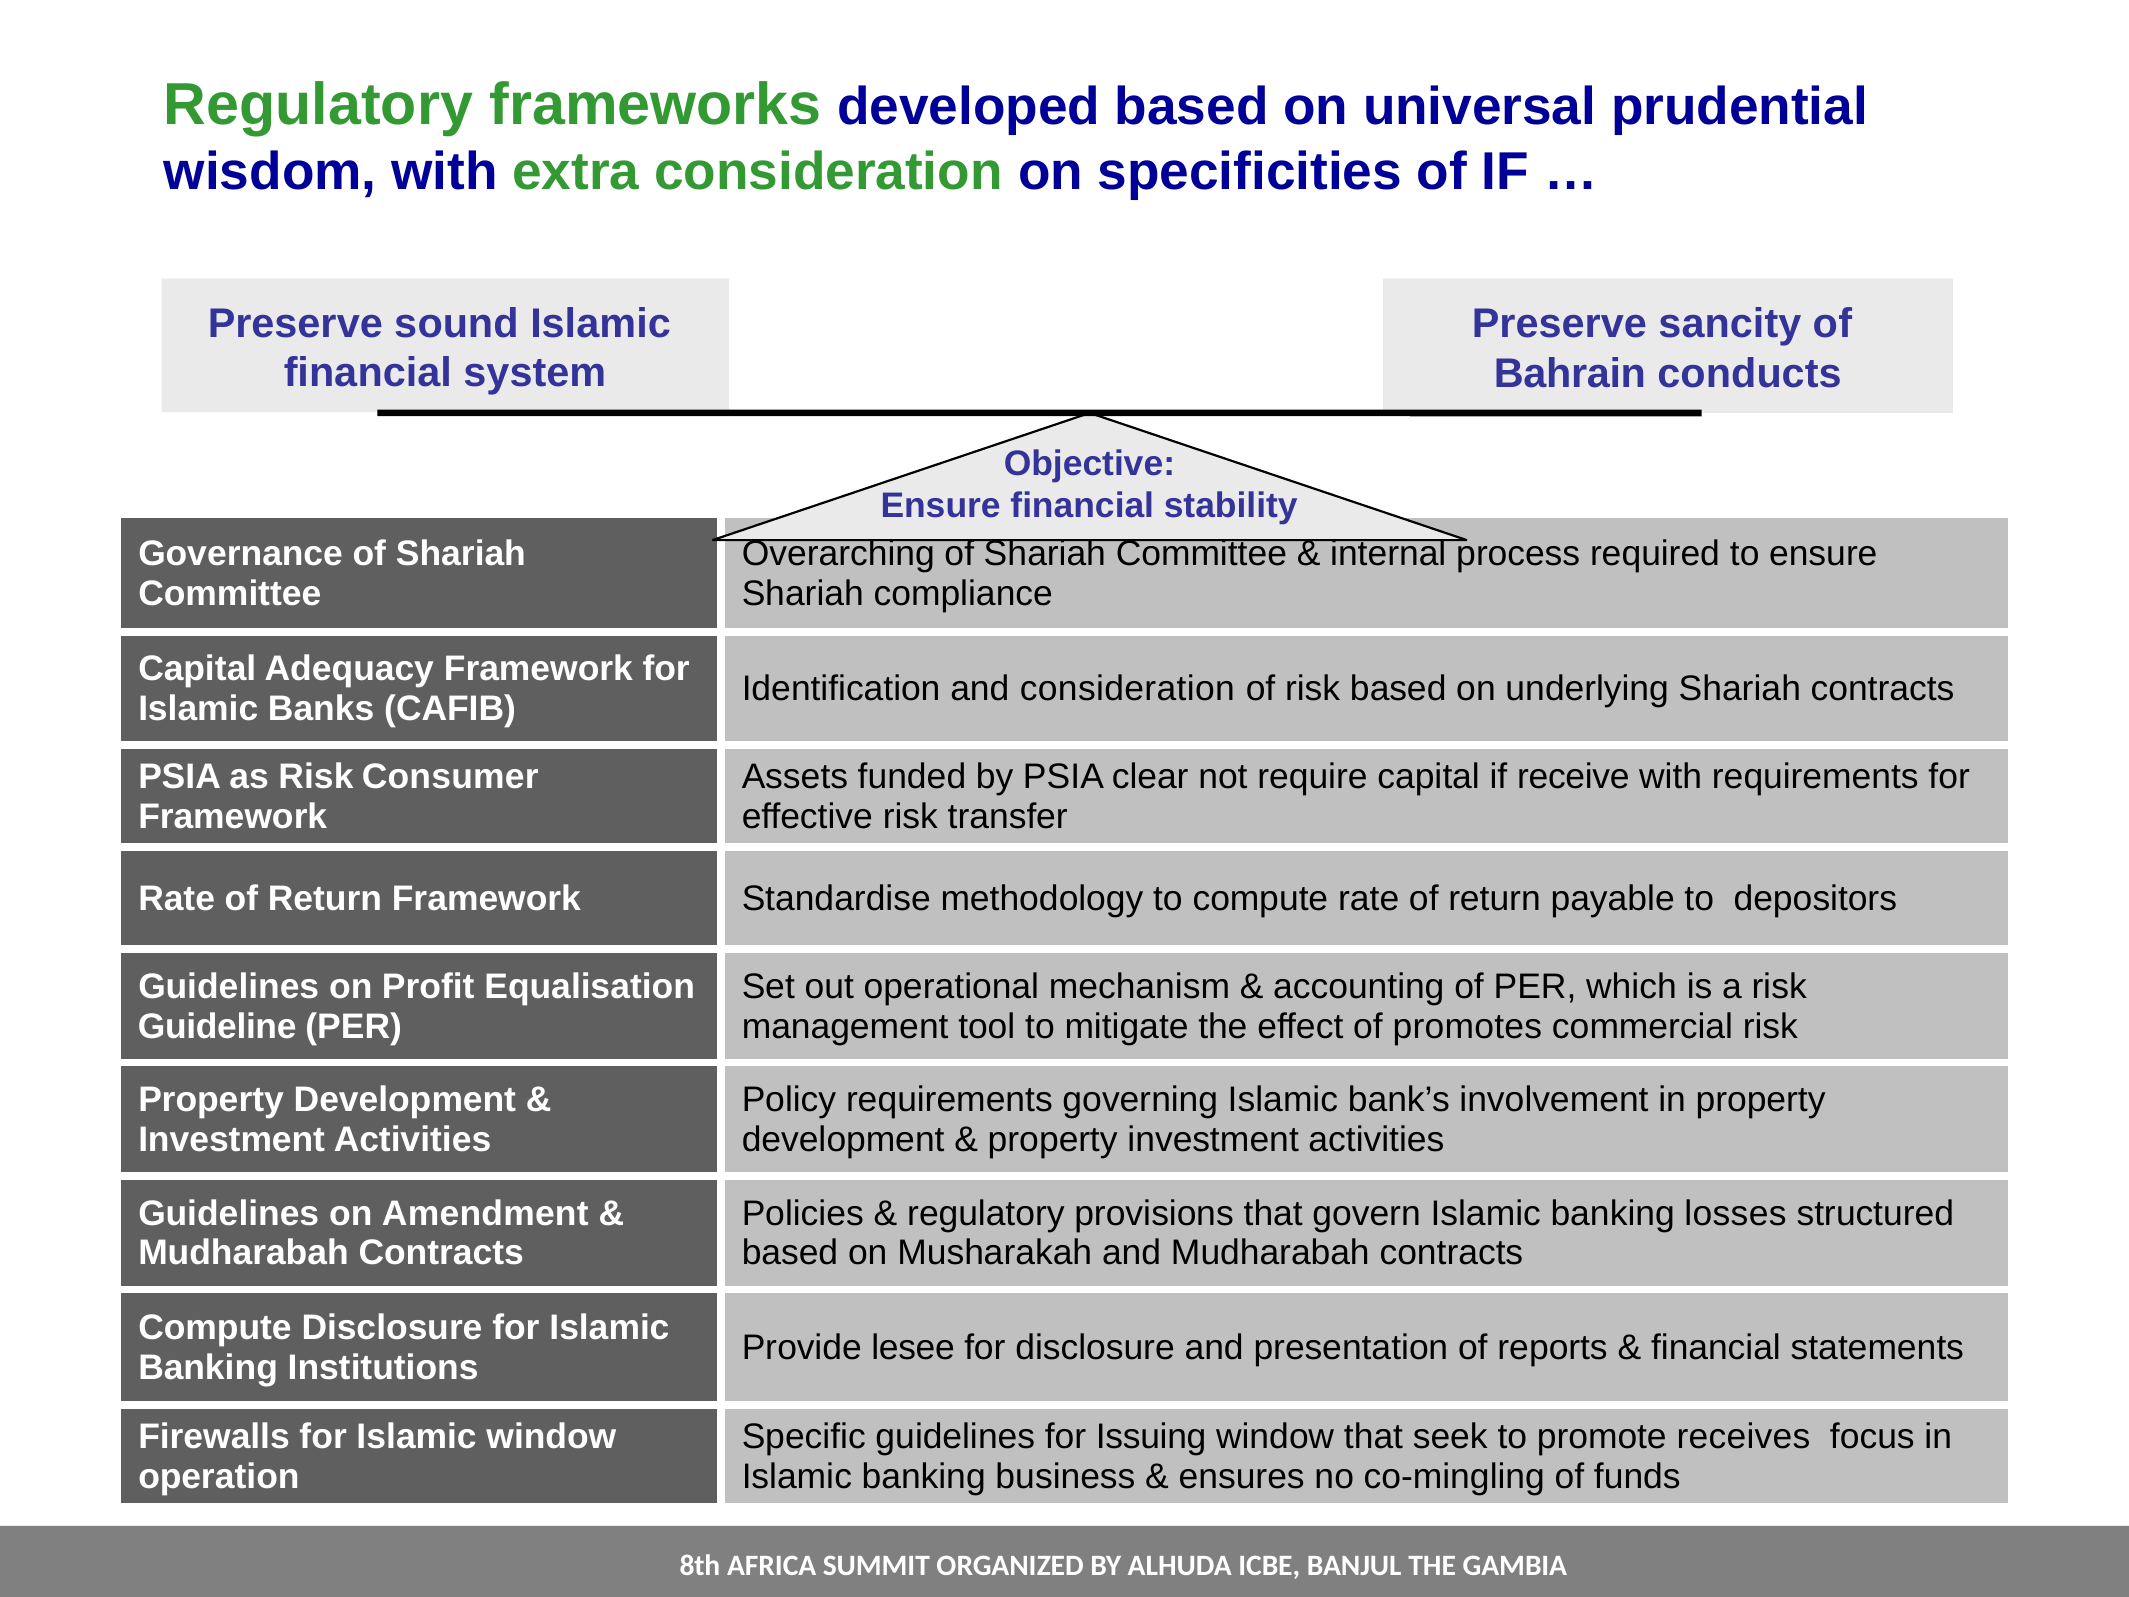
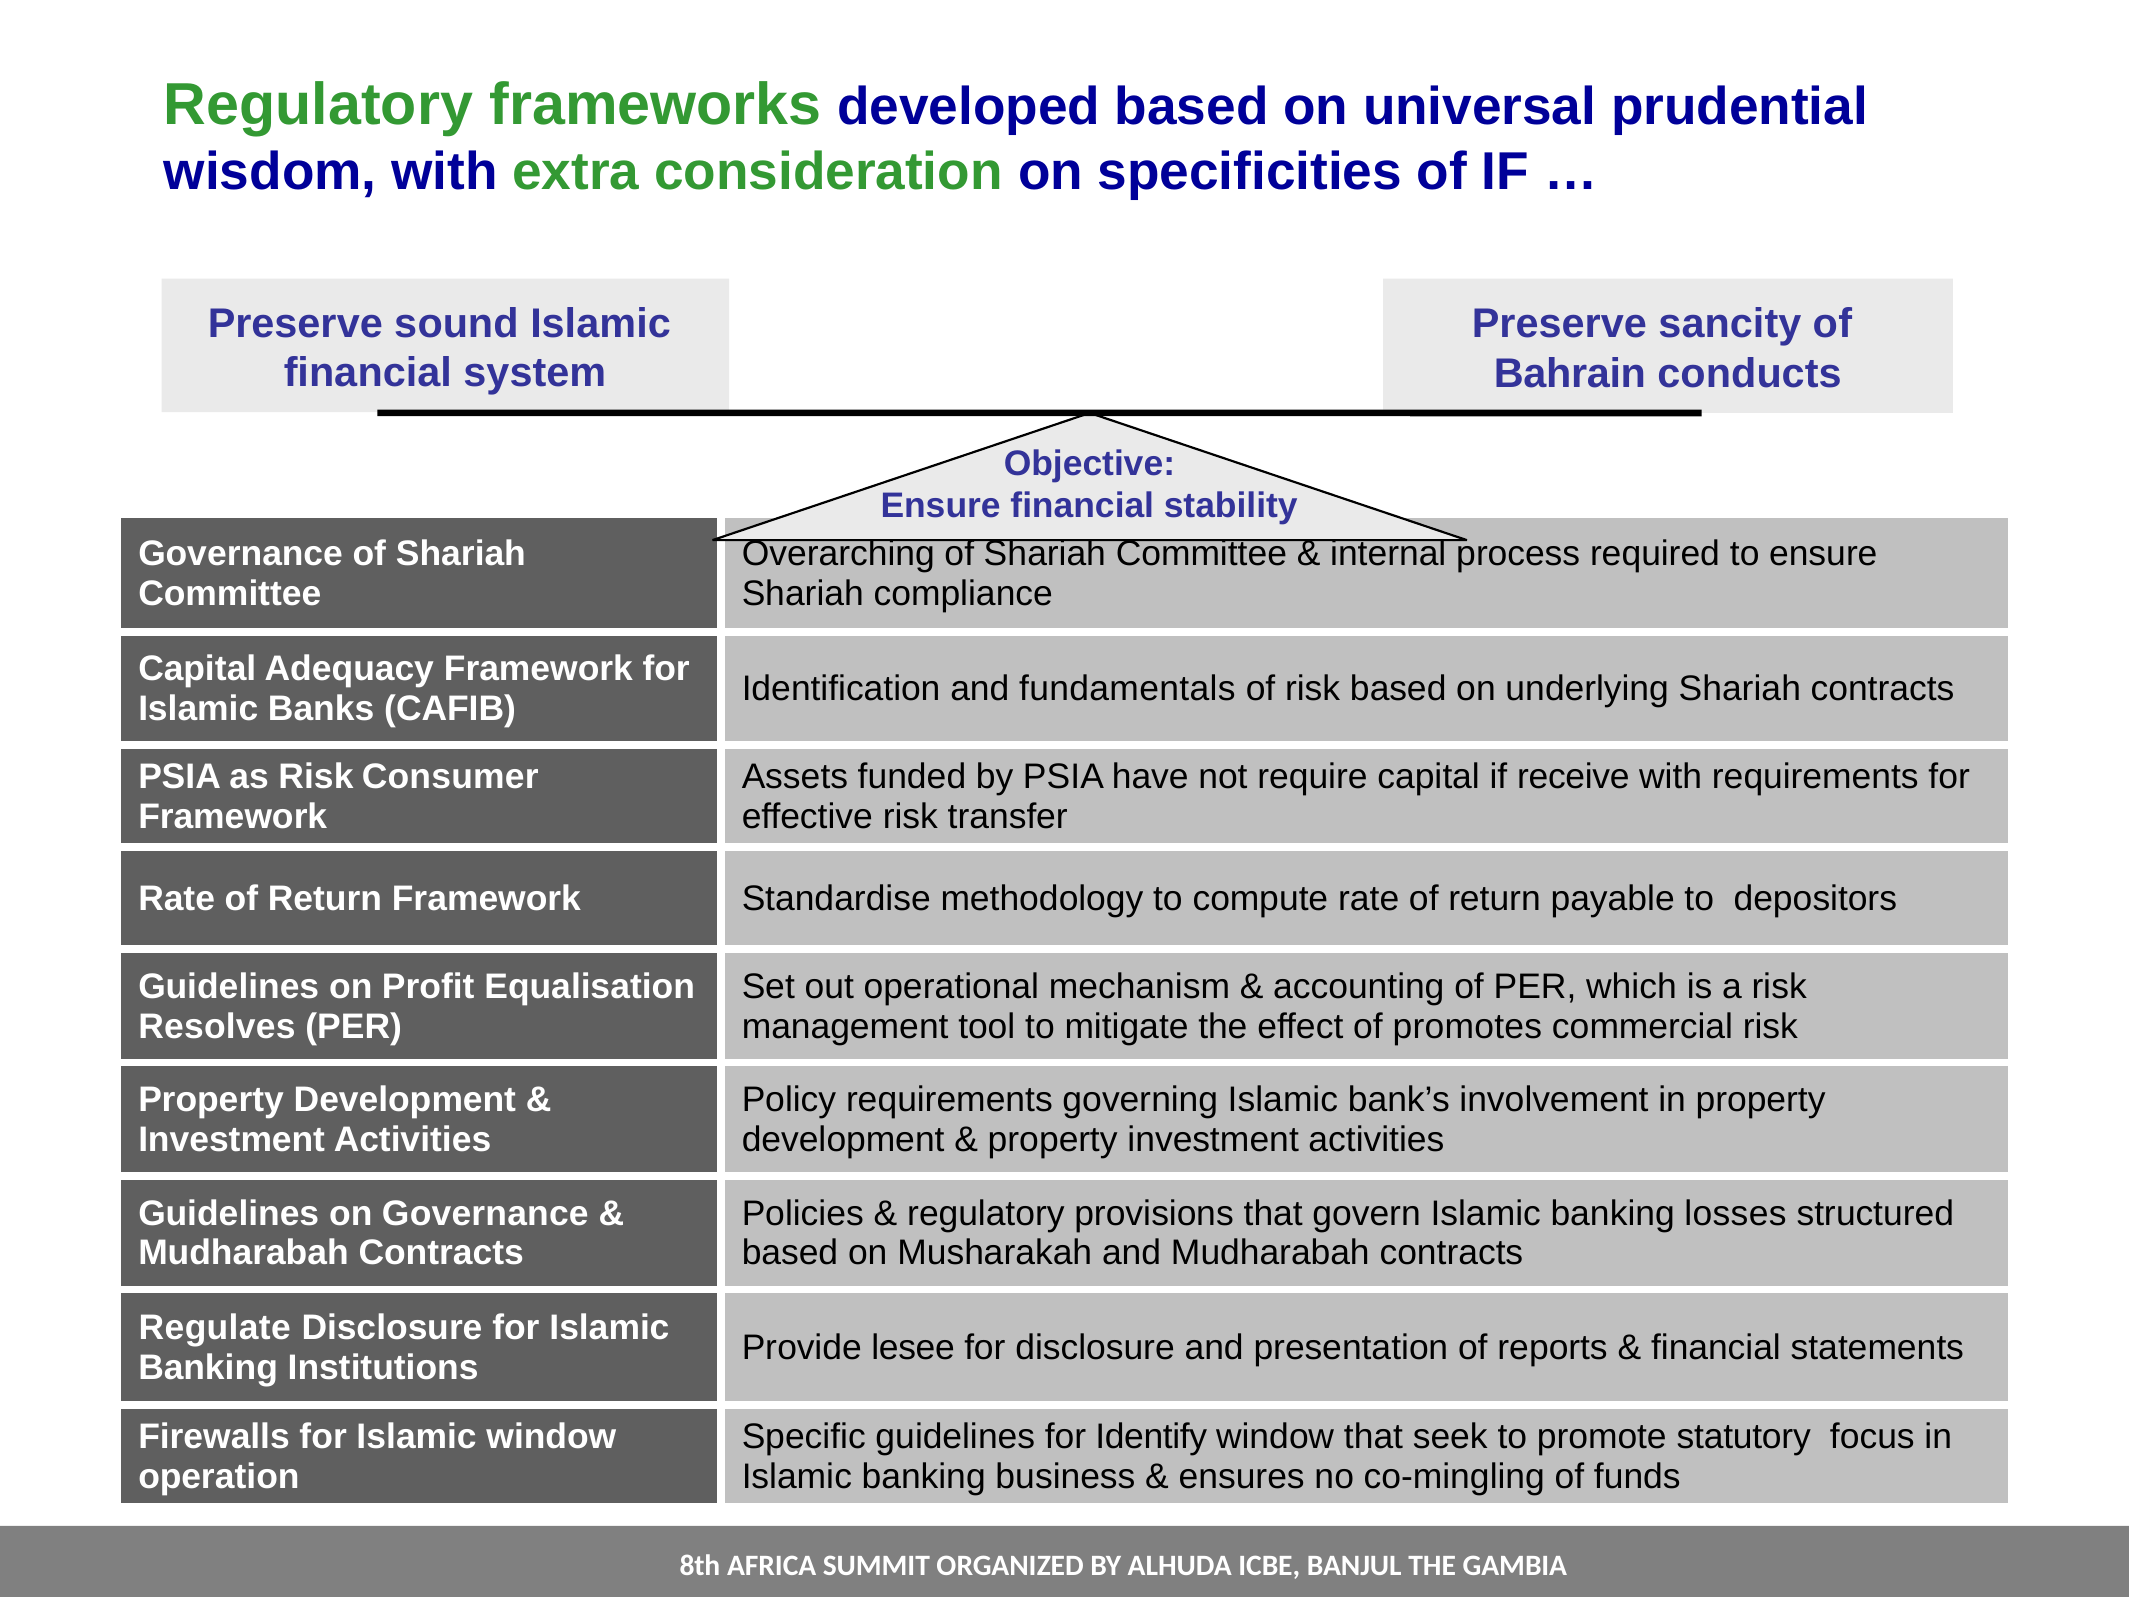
and consideration: consideration -> fundamentals
clear: clear -> have
Guideline: Guideline -> Resolves
on Amendment: Amendment -> Governance
Compute at (215, 1328): Compute -> Regulate
Issuing: Issuing -> Identify
receives: receives -> statutory
